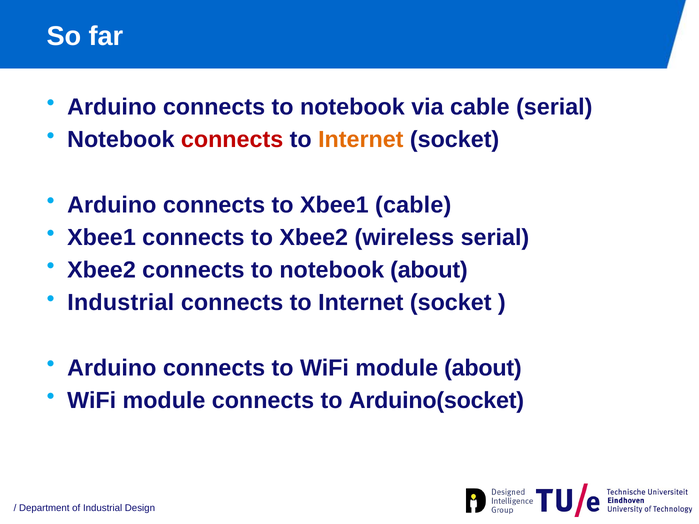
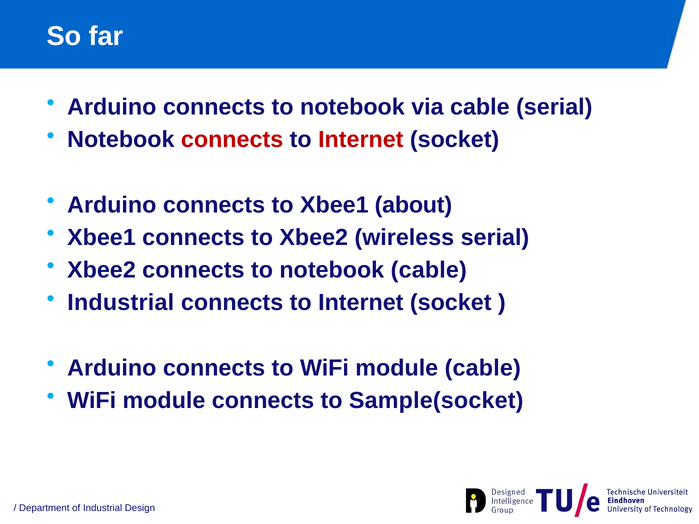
Internet at (361, 140) colour: orange -> red
Xbee1 cable: cable -> about
notebook about: about -> cable
module about: about -> cable
Arduino(socket: Arduino(socket -> Sample(socket
